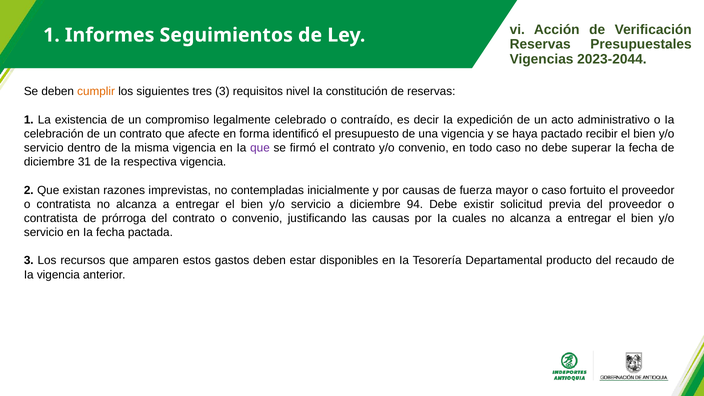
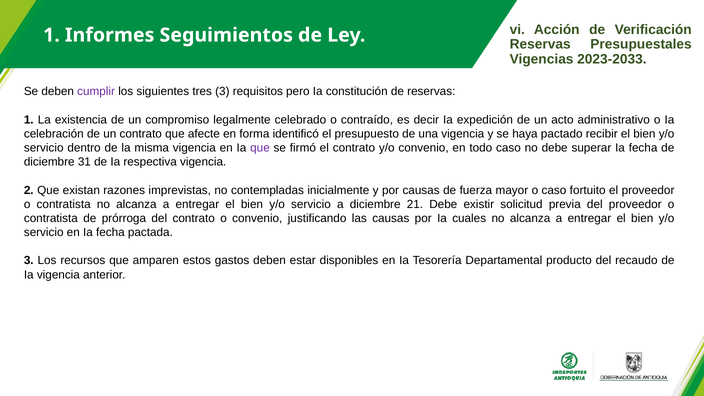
2023-2044: 2023-2044 -> 2023-2033
cumplir colour: orange -> purple
nivel: nivel -> pero
94: 94 -> 21
